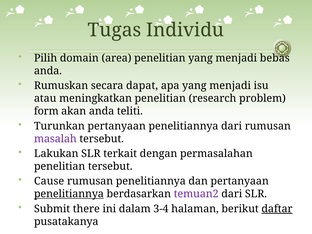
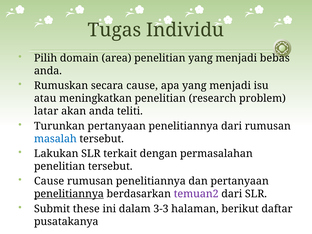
secara dapat: dapat -> cause
form: form -> latar
masalah colour: purple -> blue
there: there -> these
3-4: 3-4 -> 3-3
daftar underline: present -> none
